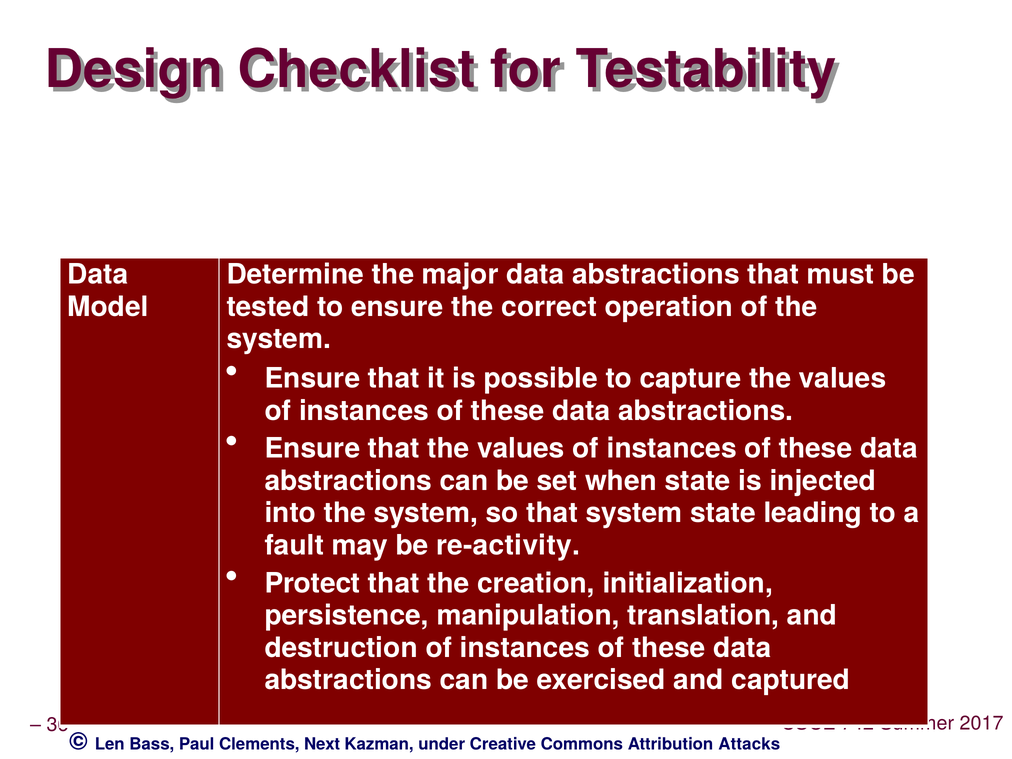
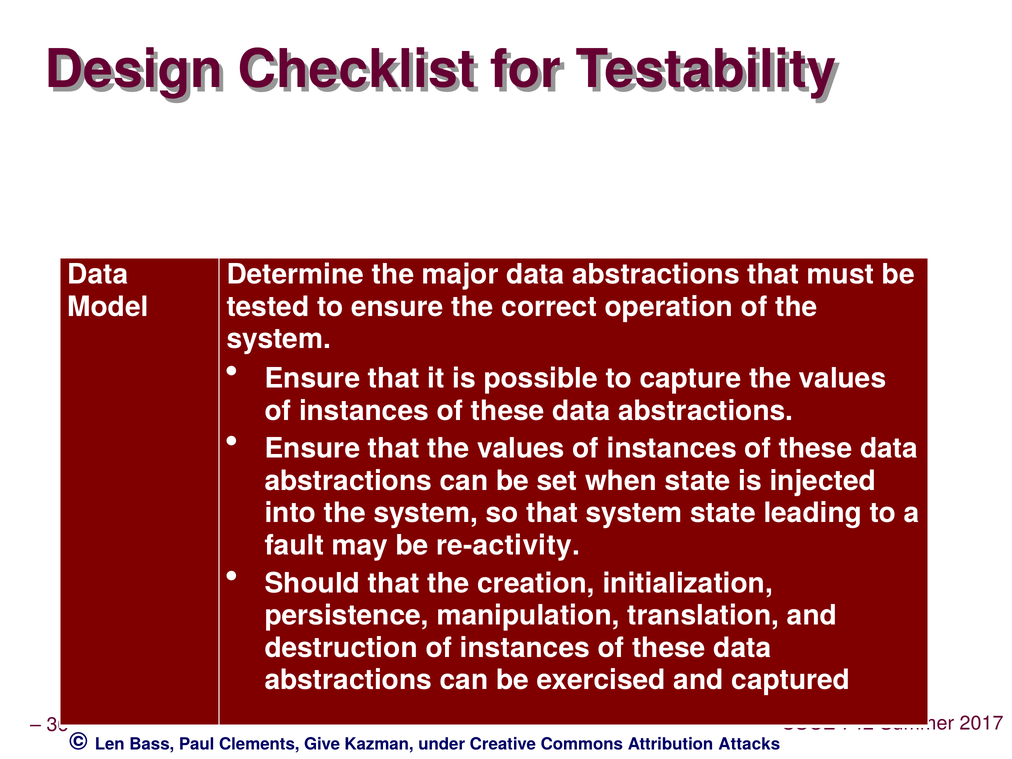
Protect: Protect -> Should
Next: Next -> Give
